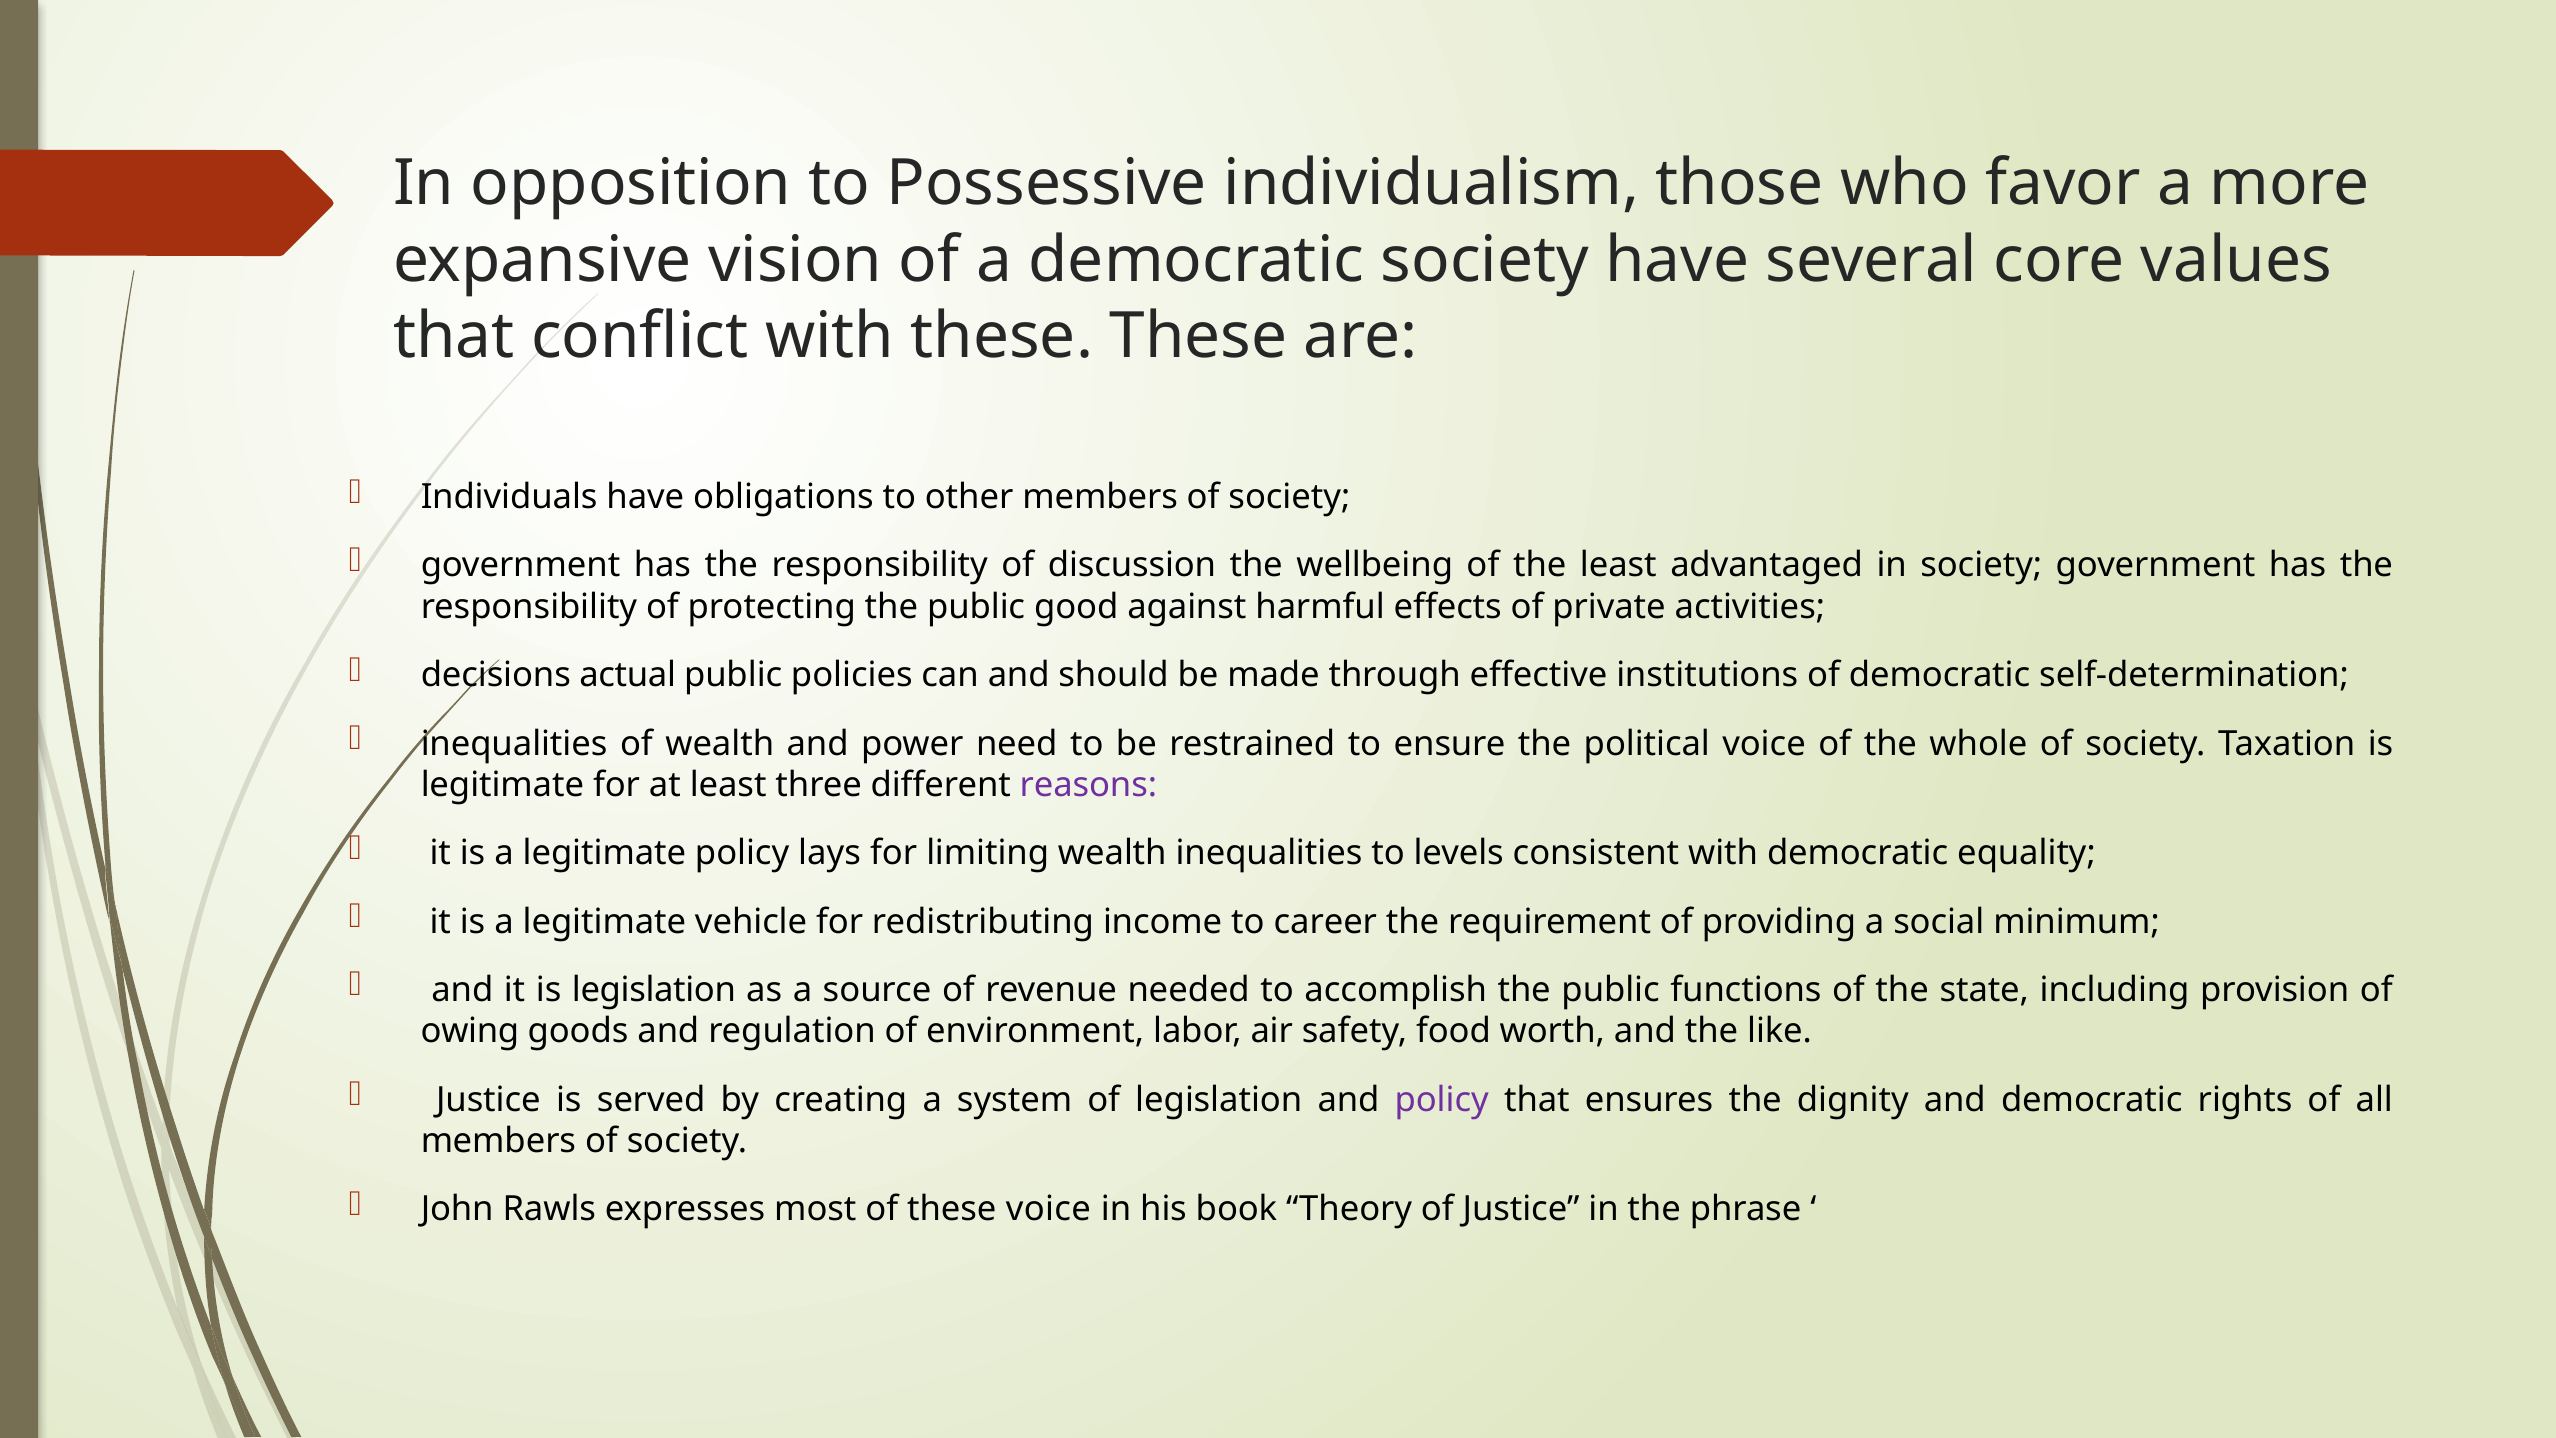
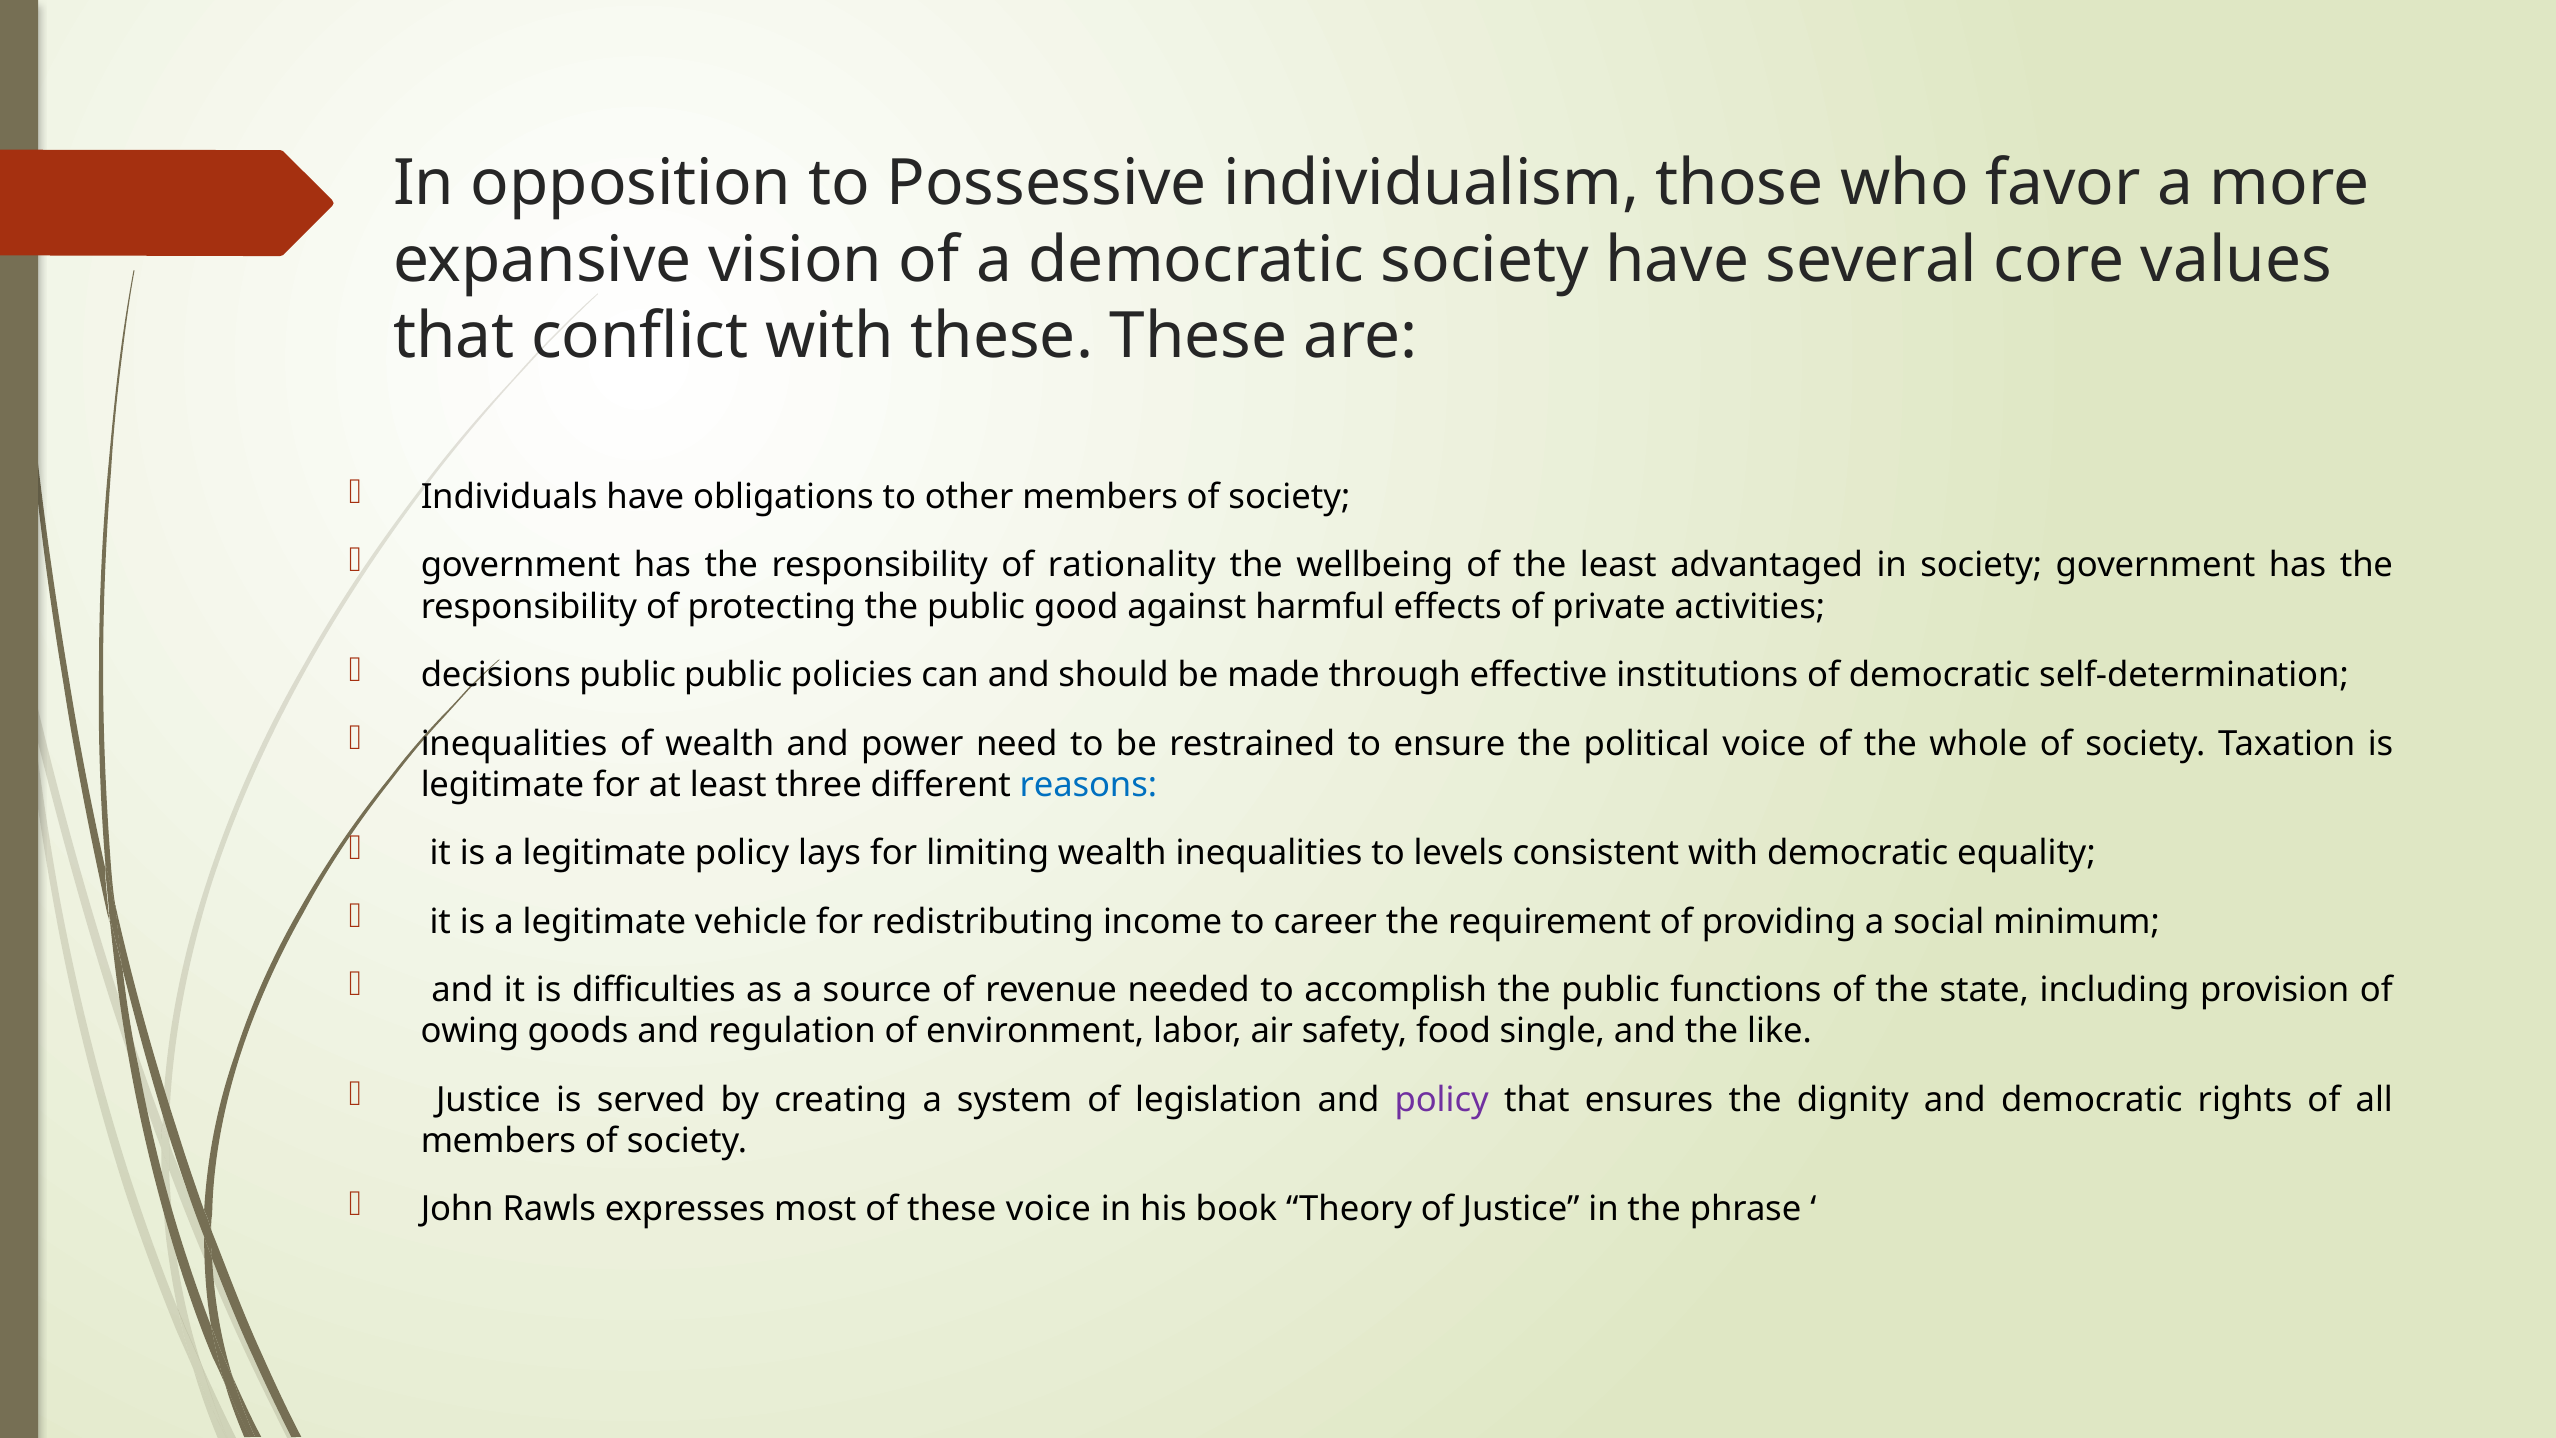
discussion: discussion -> rationality
decisions actual: actual -> public
reasons colour: purple -> blue
is legislation: legislation -> difficulties
worth: worth -> single
